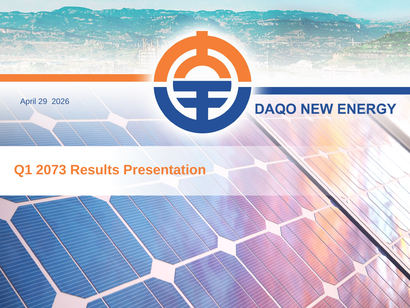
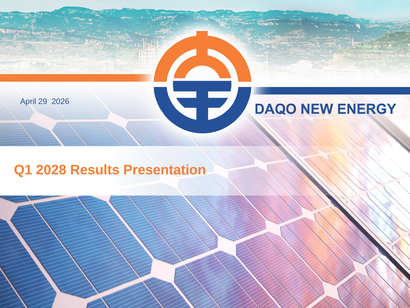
2073: 2073 -> 2028
